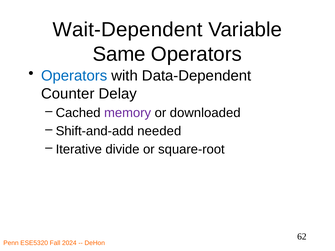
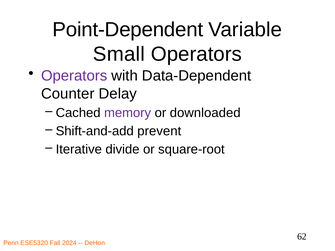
Wait-Dependent: Wait-Dependent -> Point-Dependent
Same: Same -> Small
Operators at (74, 76) colour: blue -> purple
needed: needed -> prevent
